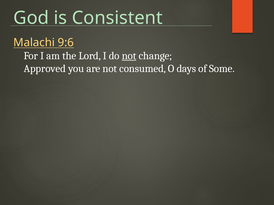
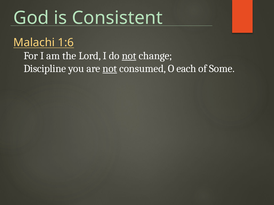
9:6: 9:6 -> 1:6
Approved: Approved -> Discipline
not at (110, 69) underline: none -> present
days: days -> each
